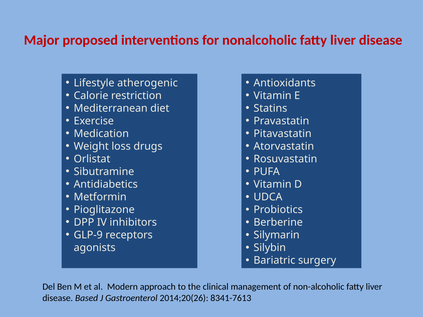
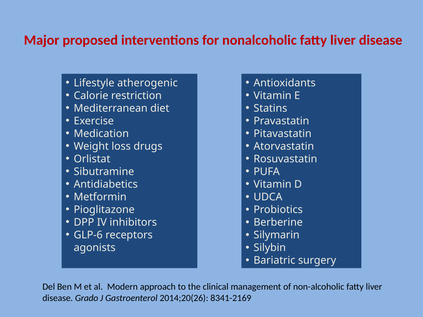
GLP-9: GLP-9 -> GLP-6
Based: Based -> Grado
8341-7613: 8341-7613 -> 8341-2169
